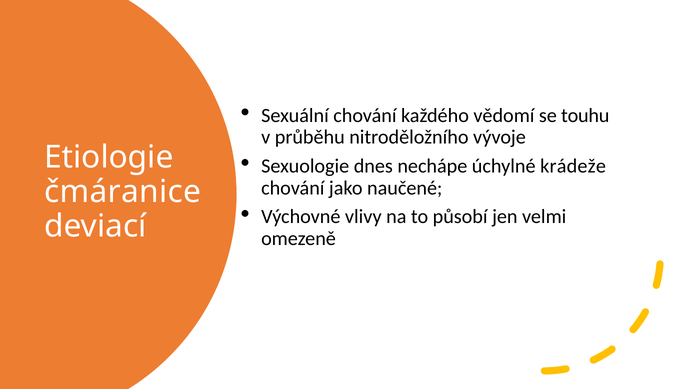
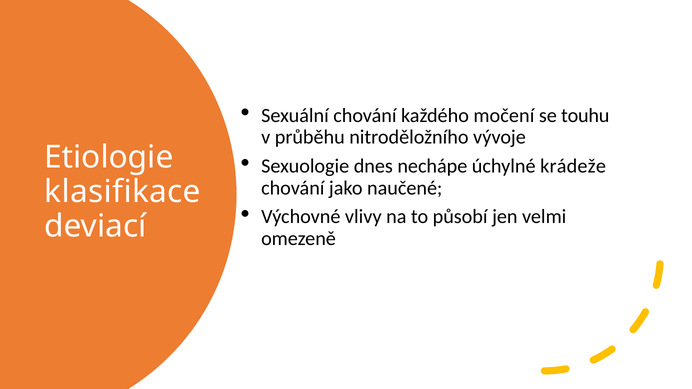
vědomí: vědomí -> močení
čmáranice: čmáranice -> klasifikace
